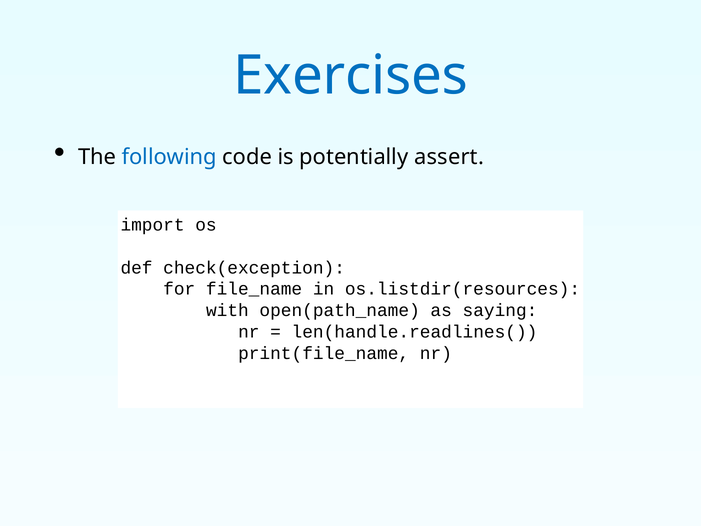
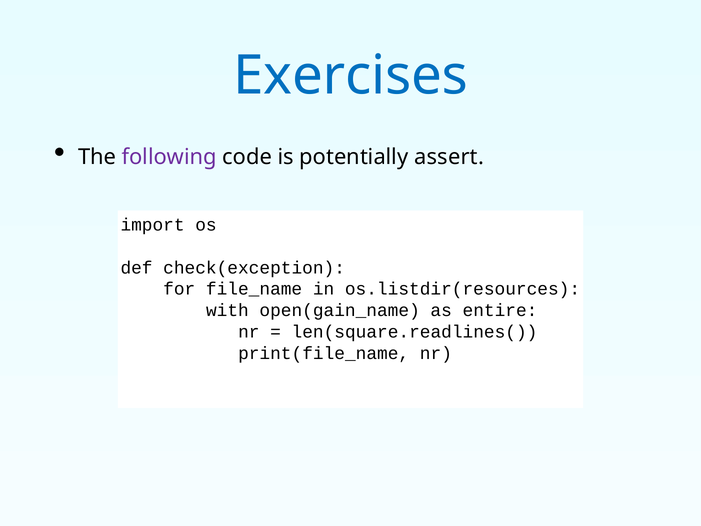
following colour: blue -> purple
open(path_name: open(path_name -> open(gain_name
saying: saying -> entire
len(handle.readlines(: len(handle.readlines( -> len(square.readlines(
